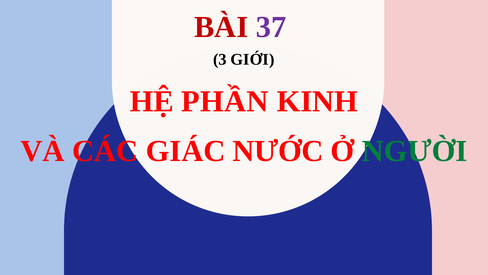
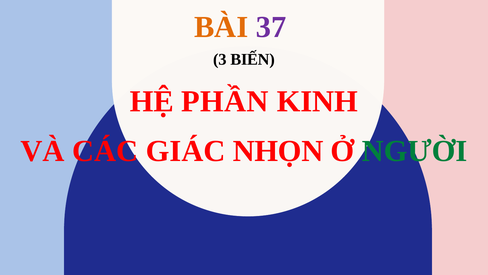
BÀI colour: red -> orange
GIỚI: GIỚI -> BIẾN
NƯỚC: NƯỚC -> NHỌN
